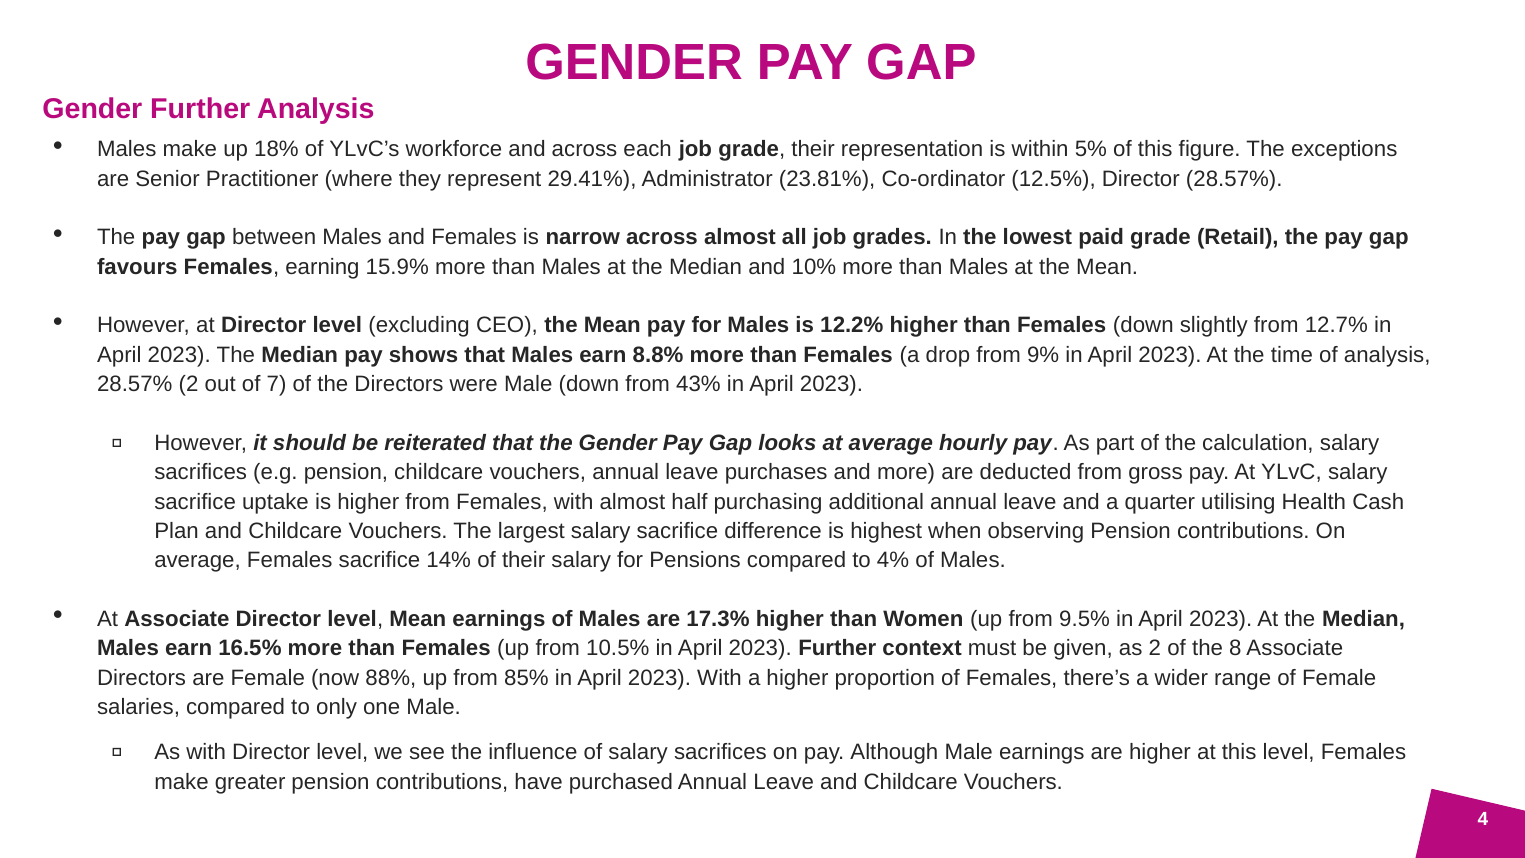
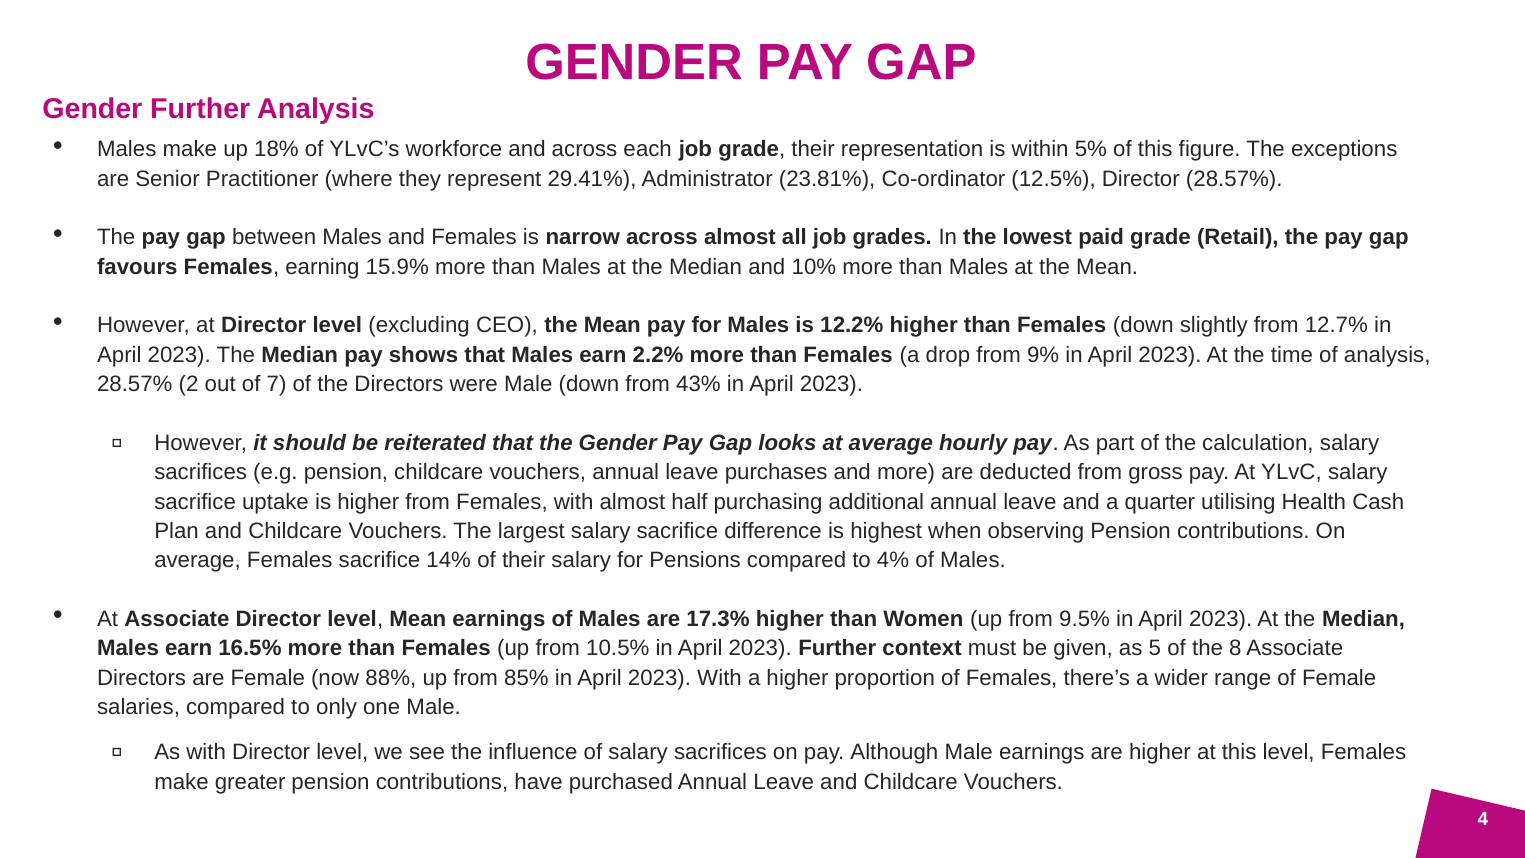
8.8%: 8.8% -> 2.2%
as 2: 2 -> 5
